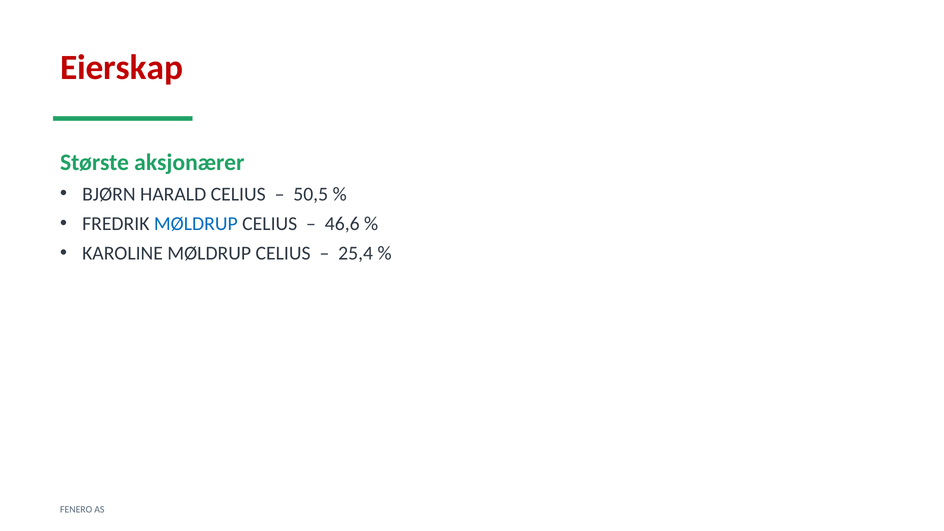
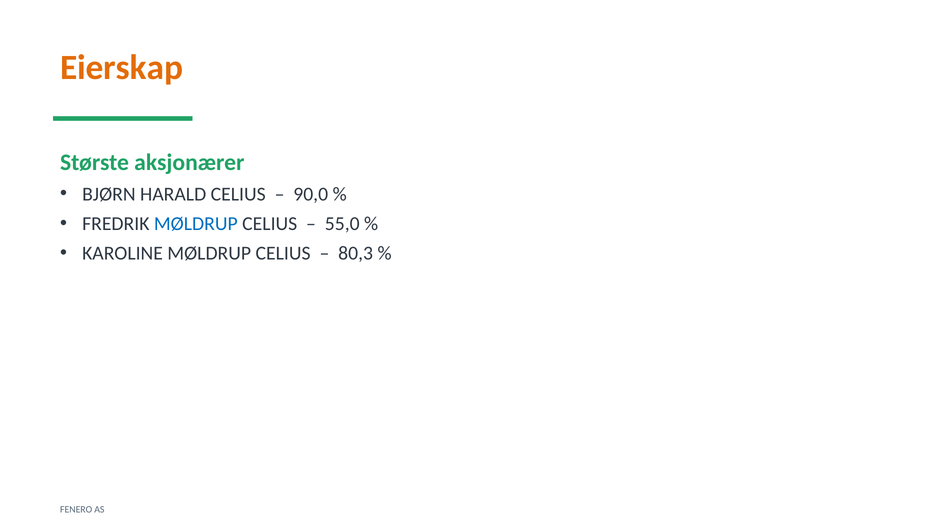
Eierskap colour: red -> orange
50,5: 50,5 -> 90,0
46,6: 46,6 -> 55,0
25,4: 25,4 -> 80,3
